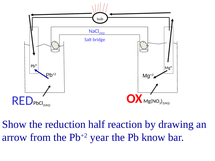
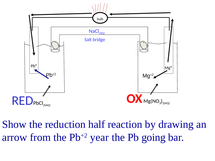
know: know -> going
